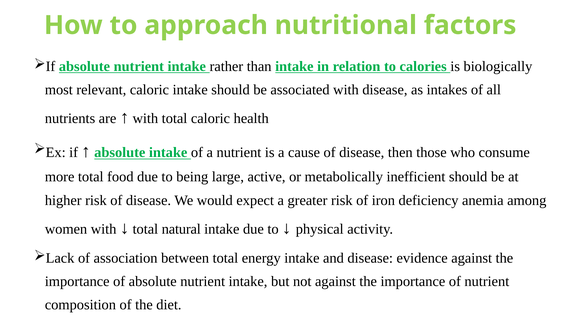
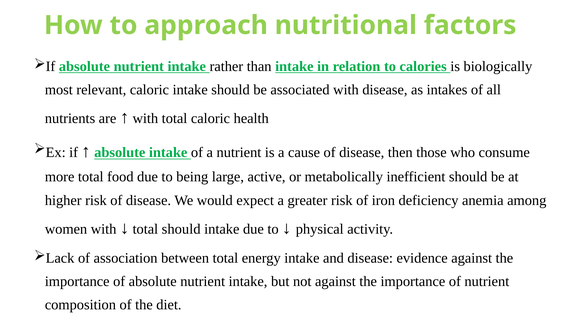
total natural: natural -> should
